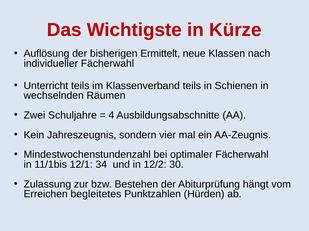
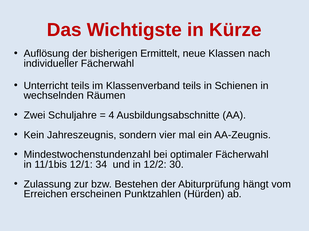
begleitetes: begleitetes -> erscheinen
